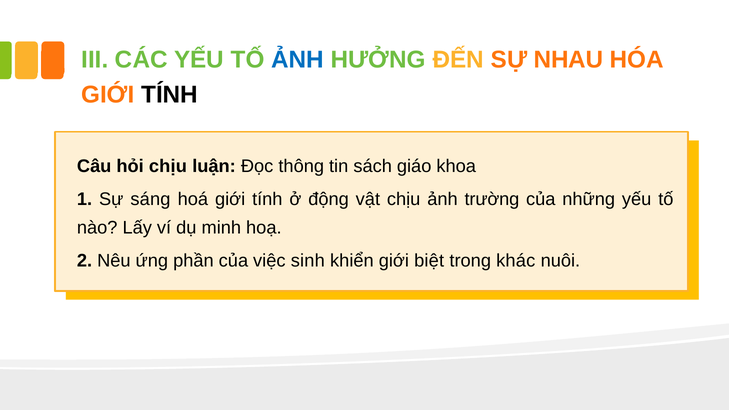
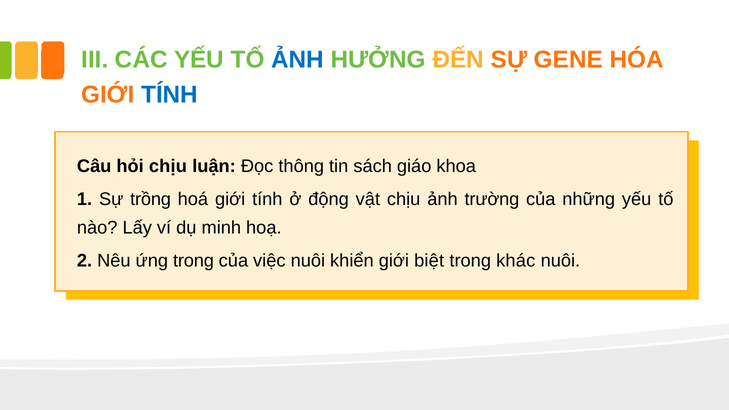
NHAU: NHAU -> GENE
TÍNH at (170, 95) colour: black -> blue
sáng: sáng -> trồng
ứng phần: phần -> trong
việc sinh: sinh -> nuôi
